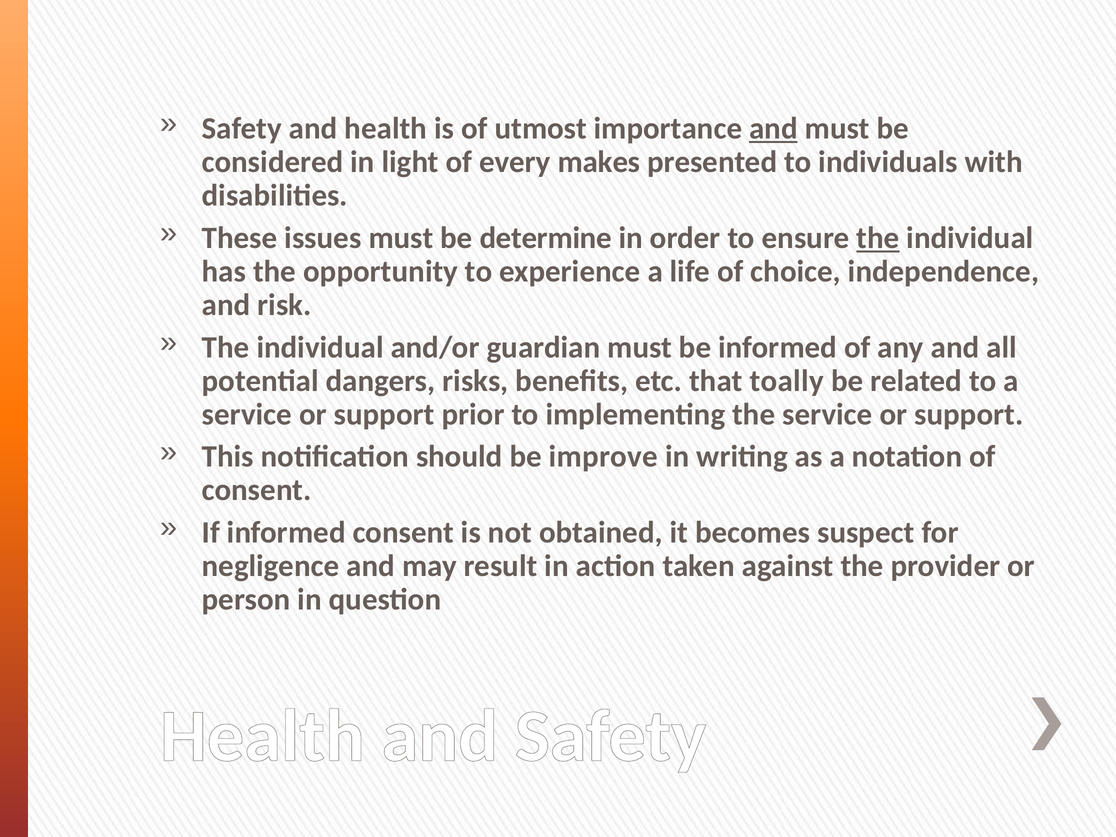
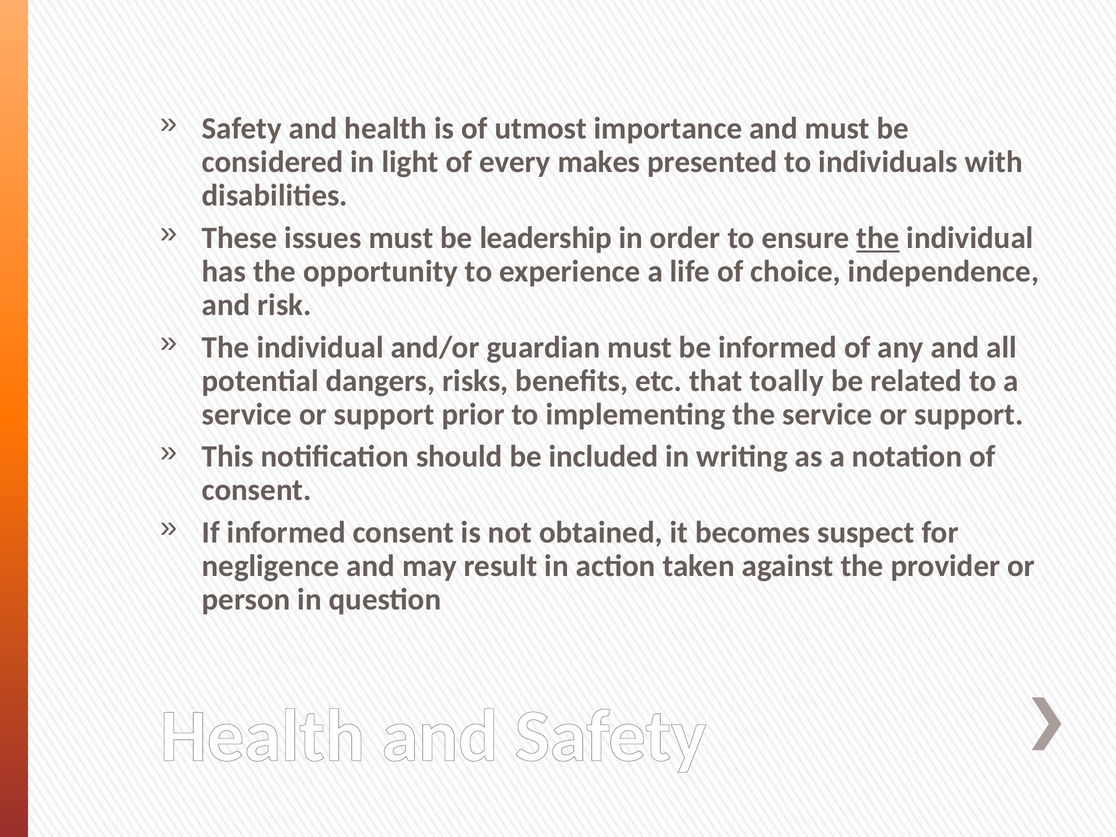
and at (773, 129) underline: present -> none
determine: determine -> leadership
improve: improve -> included
